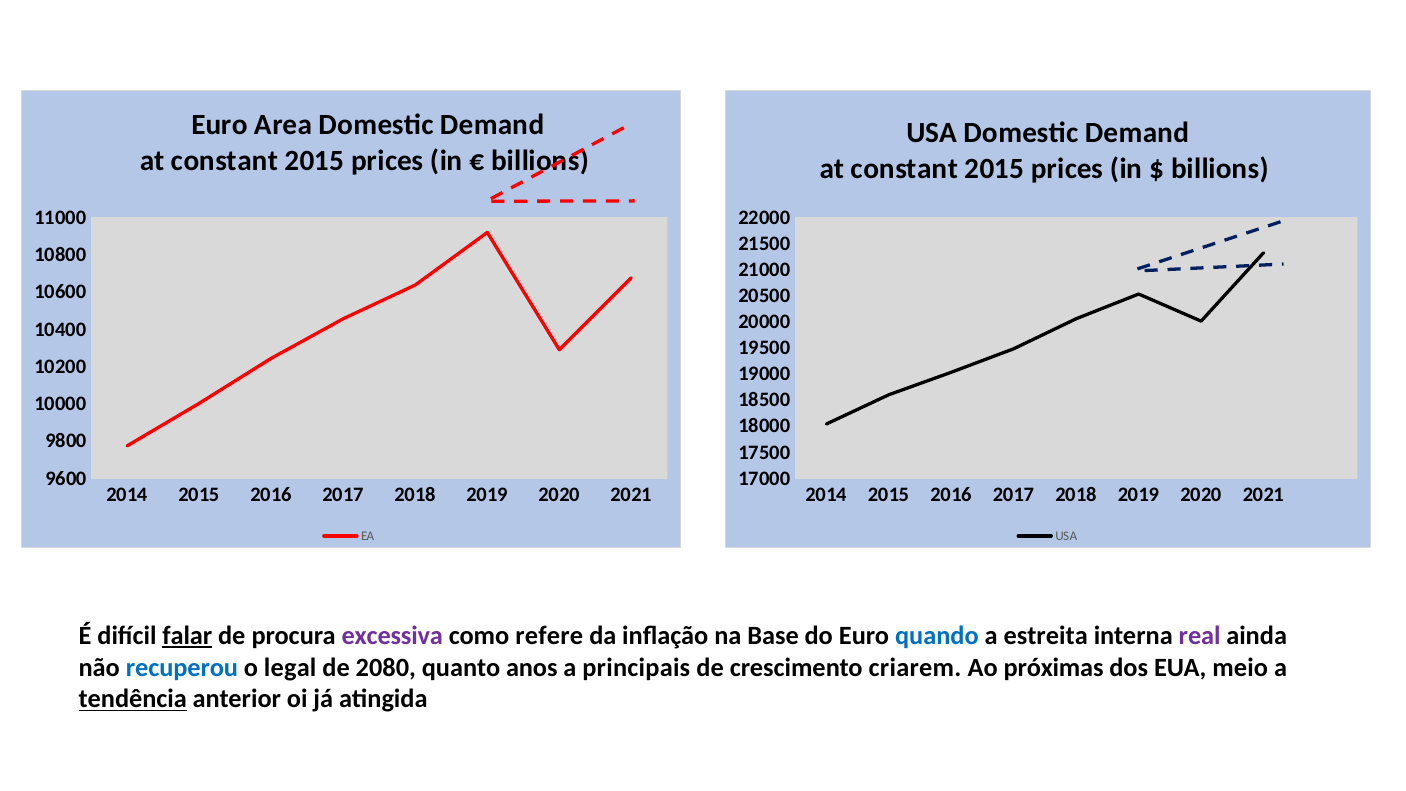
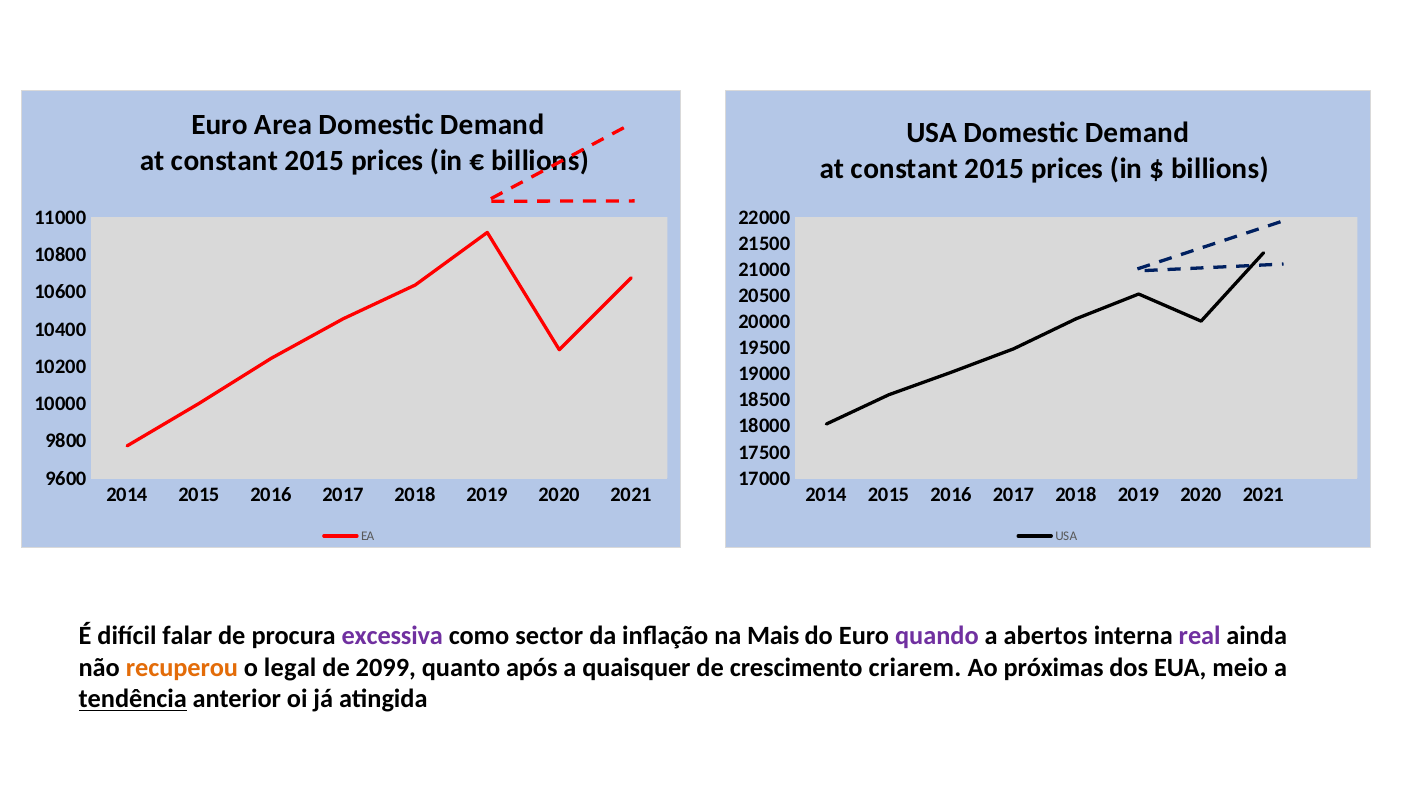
falar underline: present -> none
refere: refere -> sector
Base: Base -> Mais
quando colour: blue -> purple
estreita: estreita -> abertos
recuperou colour: blue -> orange
2080: 2080 -> 2099
anos: anos -> após
principais: principais -> quaisquer
